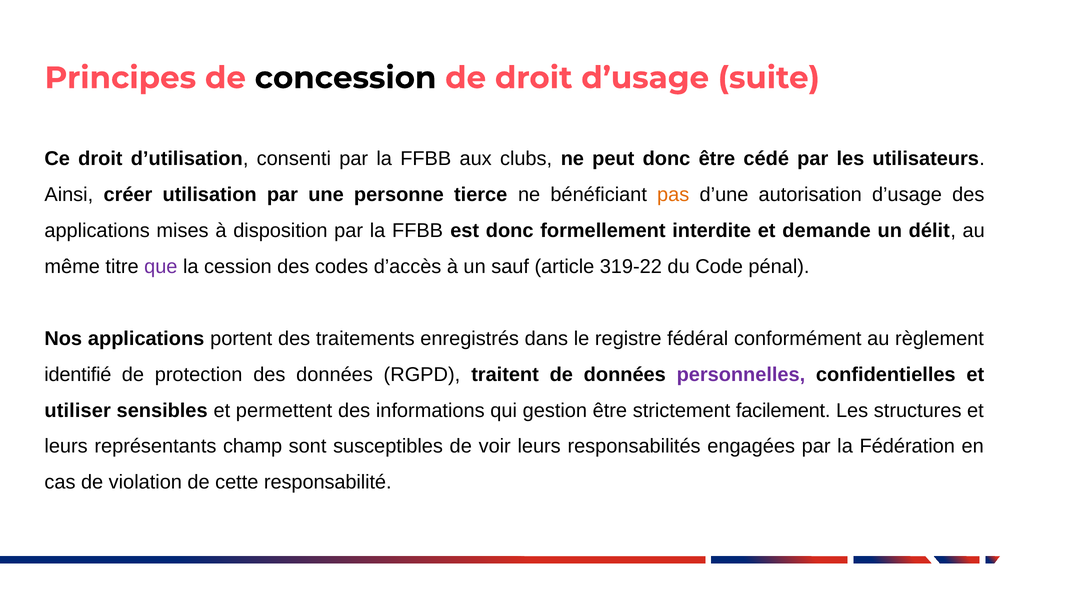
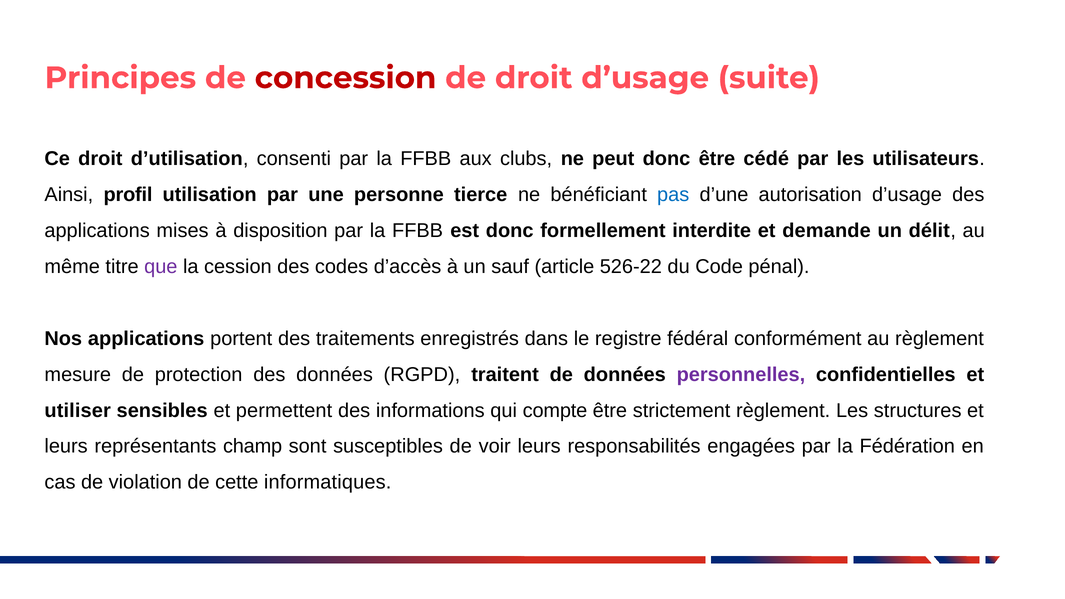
concession colour: black -> red
créer: créer -> profil
pas colour: orange -> blue
319-22: 319-22 -> 526-22
identifié: identifié -> mesure
gestion: gestion -> compte
strictement facilement: facilement -> règlement
responsabilité: responsabilité -> informatiques
